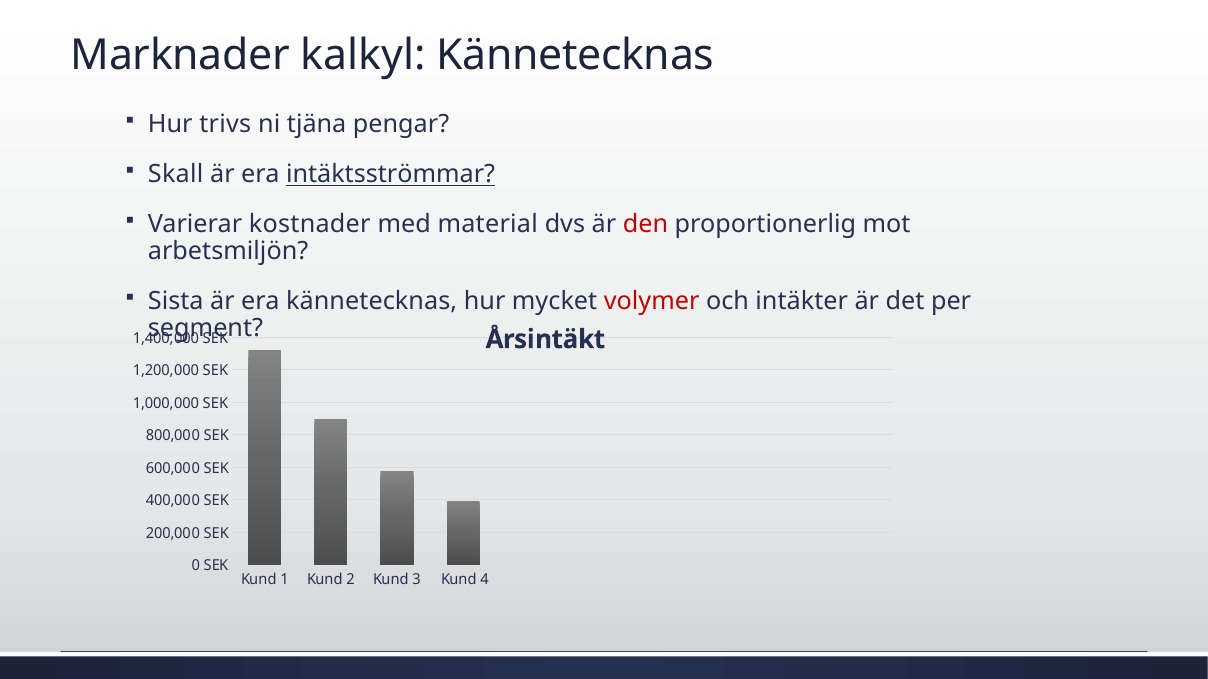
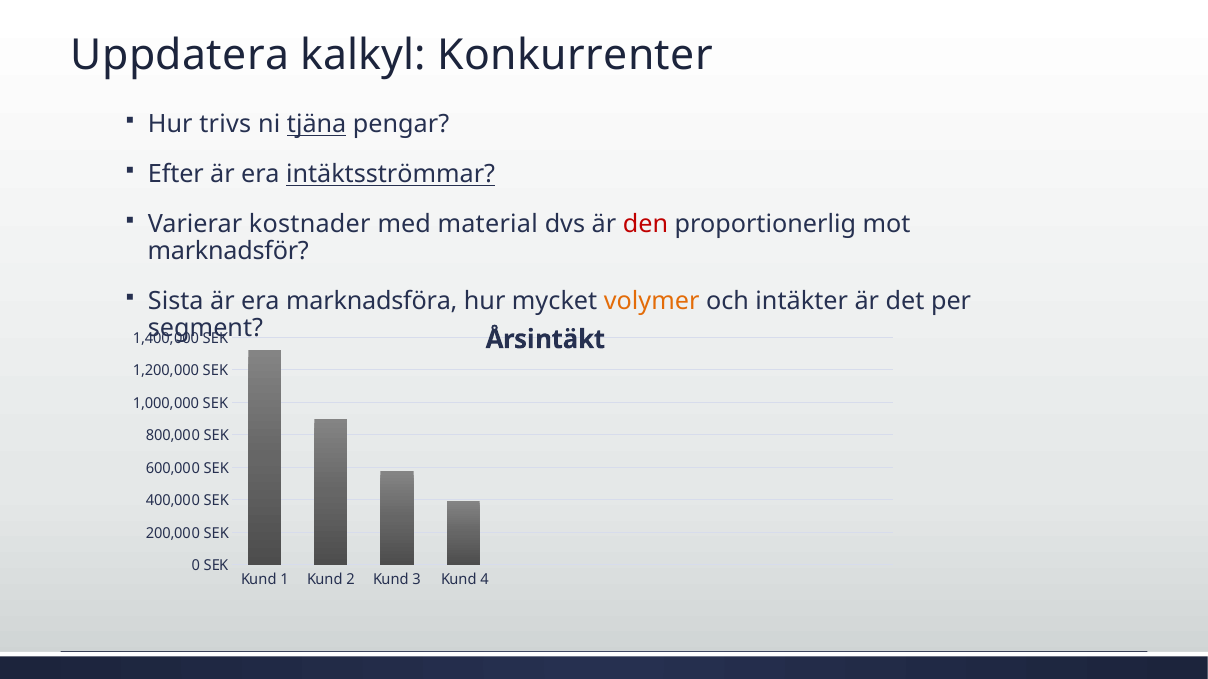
Marknader: Marknader -> Uppdatera
kalkyl Kännetecknas: Kännetecknas -> Konkurrenter
tjäna underline: none -> present
Skall: Skall -> Efter
arbetsmiljön: arbetsmiljön -> marknadsför
era kännetecknas: kännetecknas -> marknadsföra
volymer colour: red -> orange
